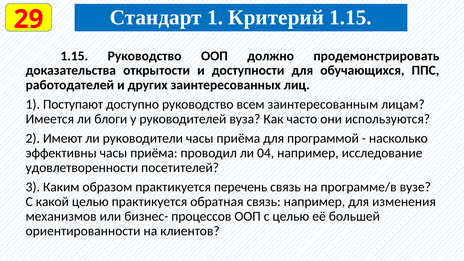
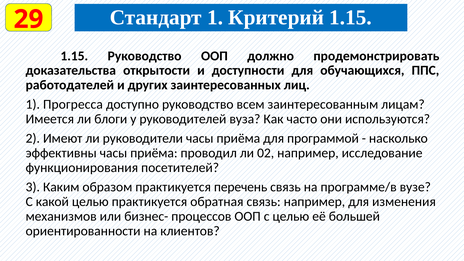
Поступают: Поступают -> Прогресса
04: 04 -> 02
удовлетворенности: удовлетворенности -> функционирования
